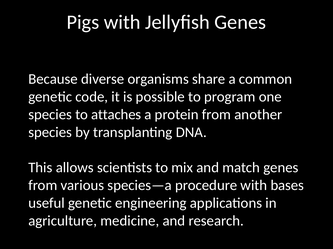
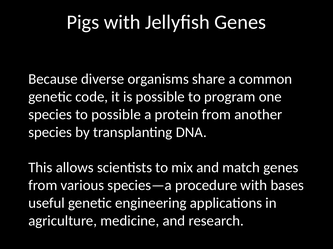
to attaches: attaches -> possible
